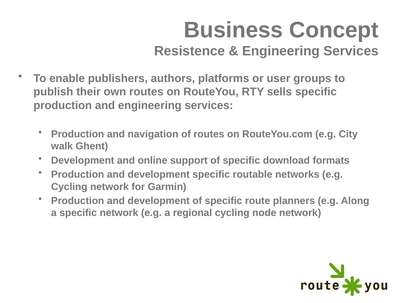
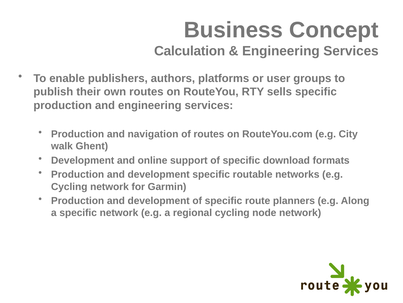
Resistence: Resistence -> Calculation
